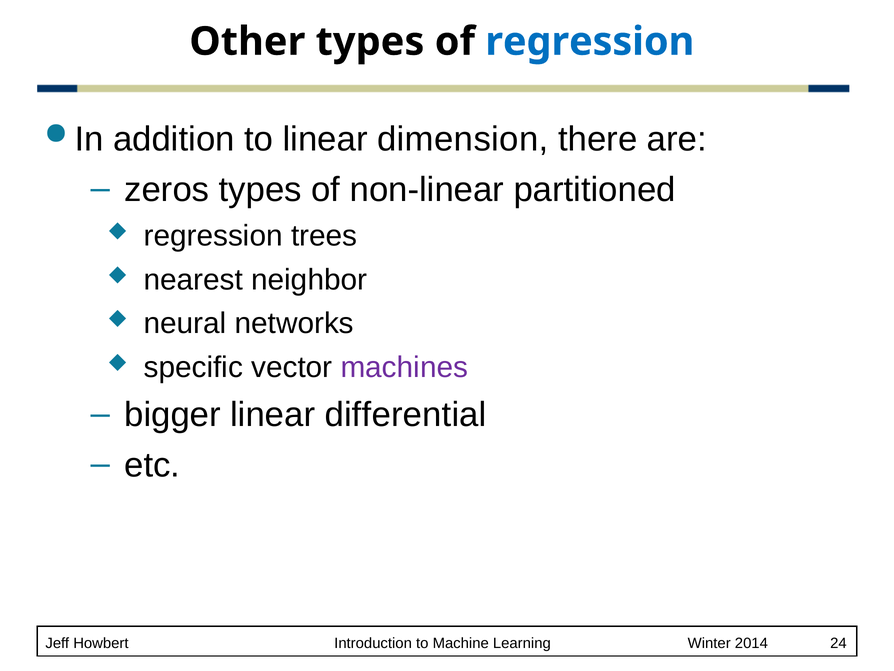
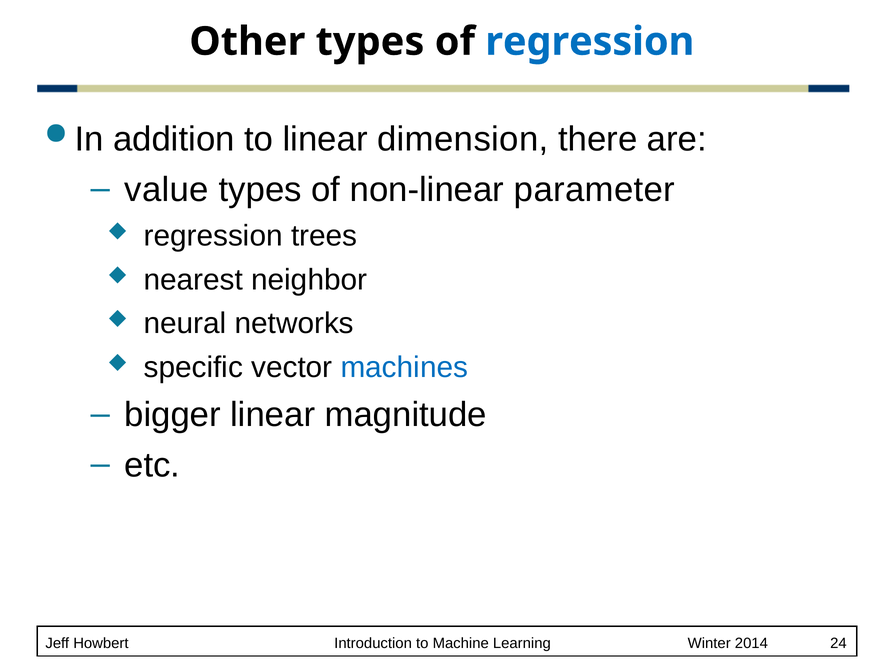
zeros: zeros -> value
partitioned: partitioned -> parameter
machines colour: purple -> blue
differential: differential -> magnitude
